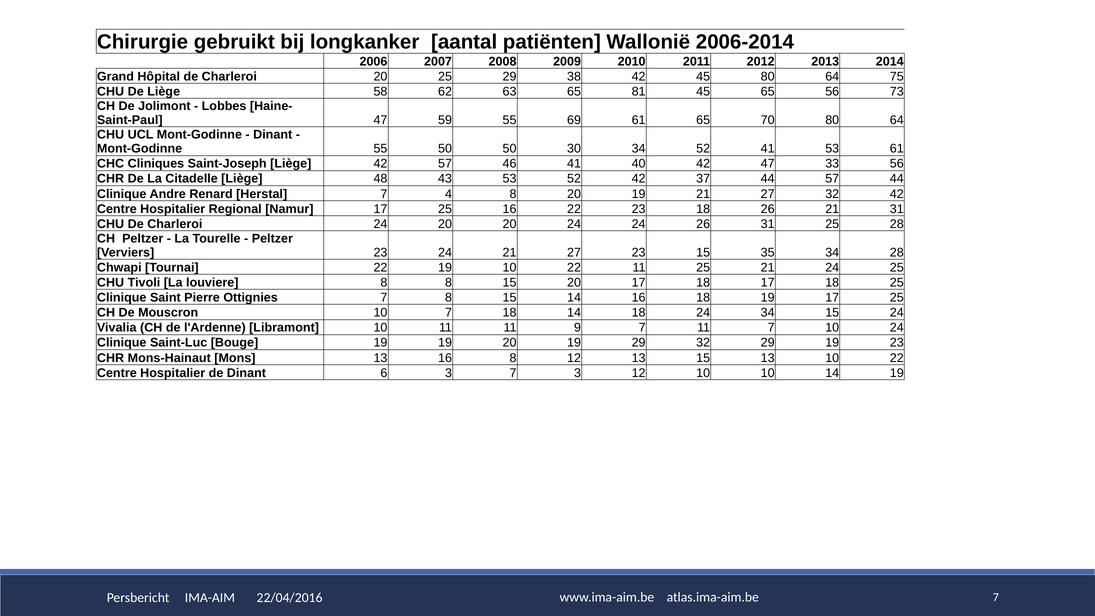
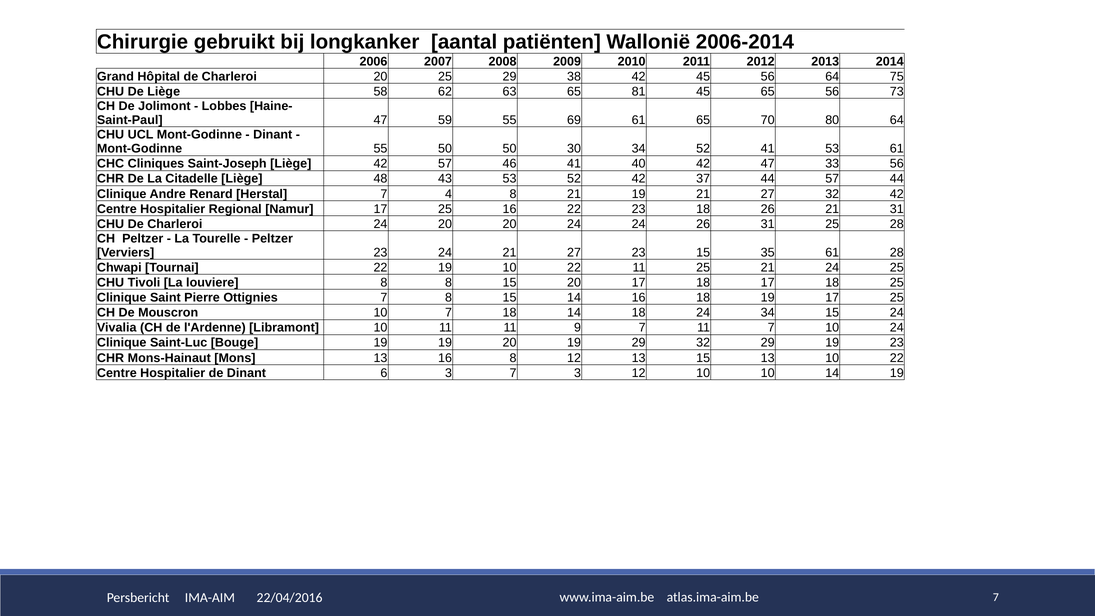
45 80: 80 -> 56
8 20: 20 -> 21
35 34: 34 -> 61
